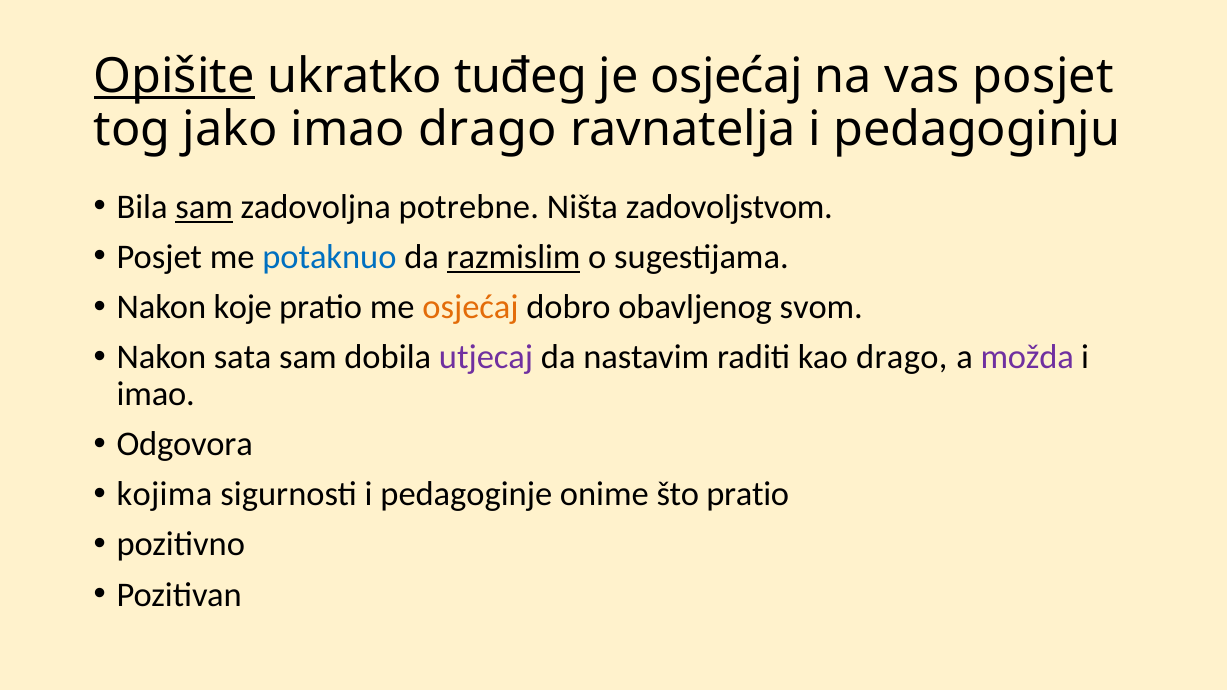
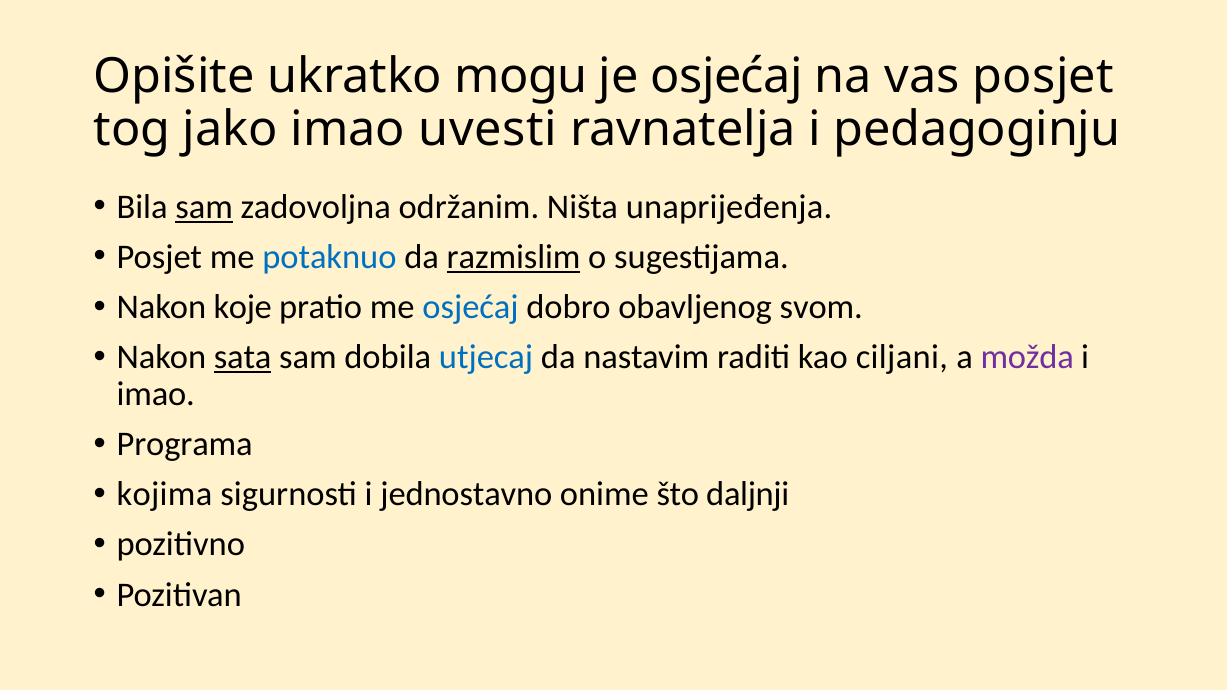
Opišite underline: present -> none
tuđeg: tuđeg -> mogu
imao drago: drago -> uvesti
potrebne: potrebne -> održanim
zadovoljstvom: zadovoljstvom -> unaprijeđenja
osjećaj at (471, 307) colour: orange -> blue
sata underline: none -> present
utjecaj colour: purple -> blue
kao drago: drago -> ciljani
Odgovora: Odgovora -> Programa
pedagoginje: pedagoginje -> jednostavno
što pratio: pratio -> daljnji
